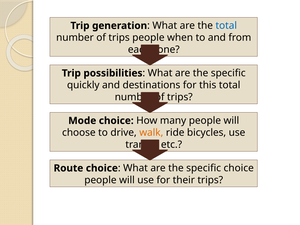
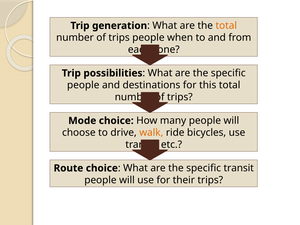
total at (226, 26) colour: blue -> orange
quickly at (83, 85): quickly -> people
specific choice: choice -> transit
